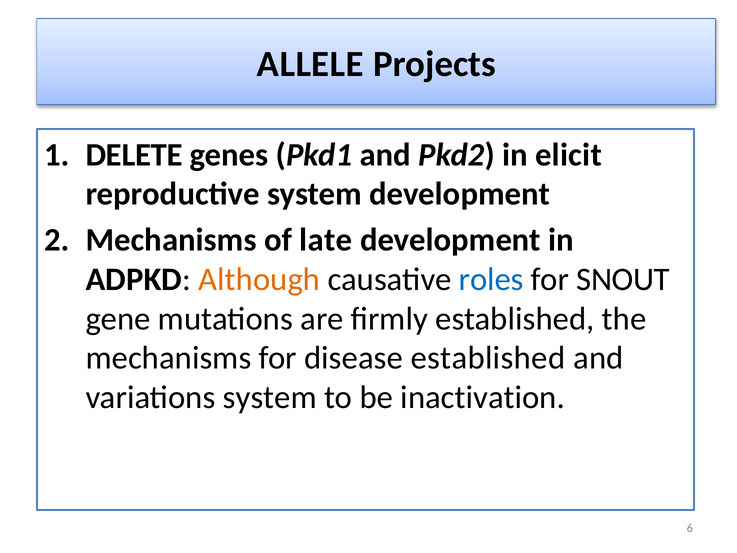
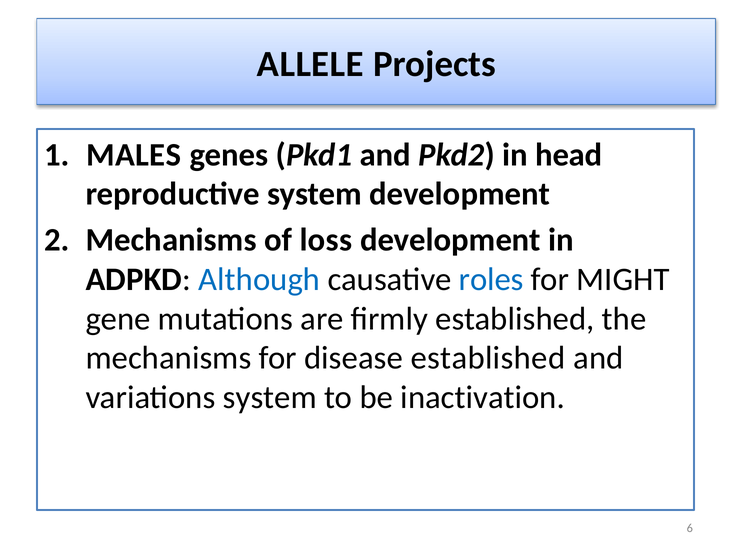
DELETE: DELETE -> MALES
elicit: elicit -> head
late: late -> loss
Although colour: orange -> blue
SNOUT: SNOUT -> MIGHT
